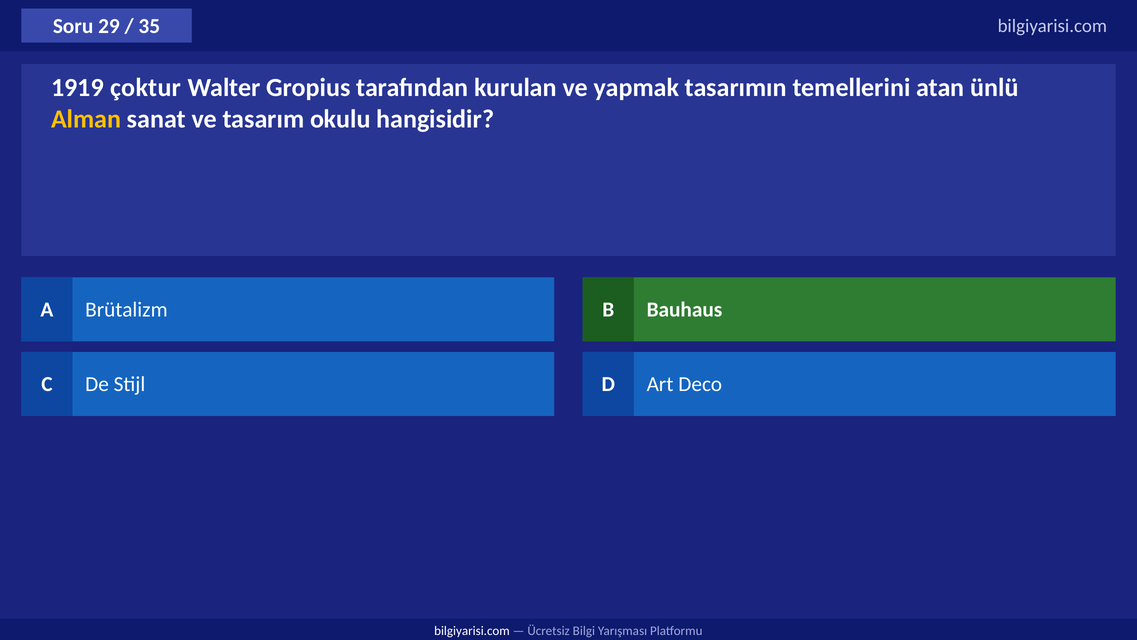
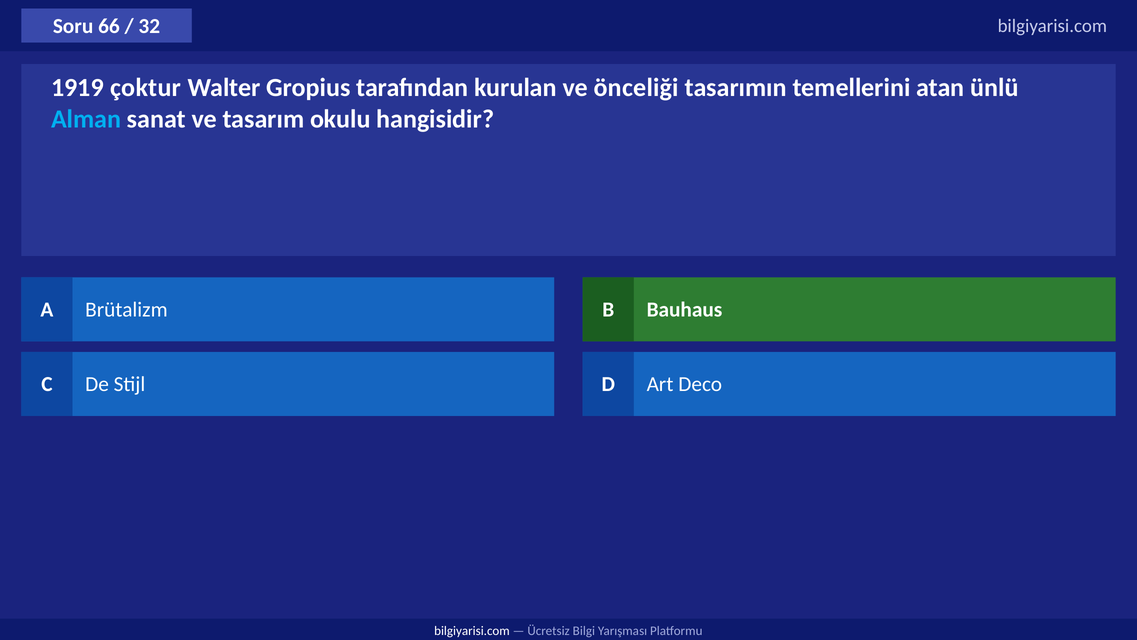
29: 29 -> 66
35: 35 -> 32
yapmak: yapmak -> önceliği
Alman colour: yellow -> light blue
